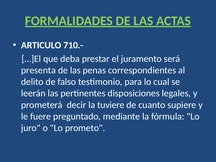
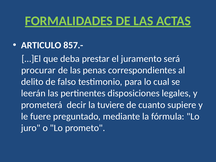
710.-: 710.- -> 857.-
presenta: presenta -> procurar
